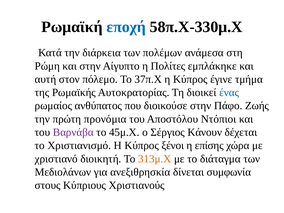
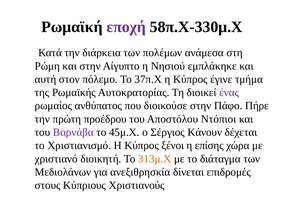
εποχή colour: blue -> purple
Πολίτες: Πολίτες -> Νησιού
ένας colour: blue -> purple
Ζωής: Ζωής -> Πήρε
προνόμια: προνόμια -> προέδρου
συμφωνία: συμφωνία -> επιδρομές
